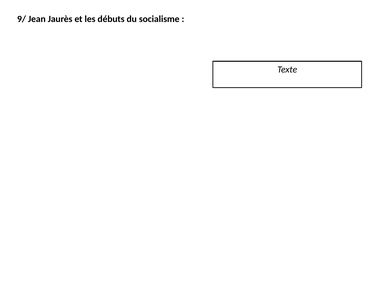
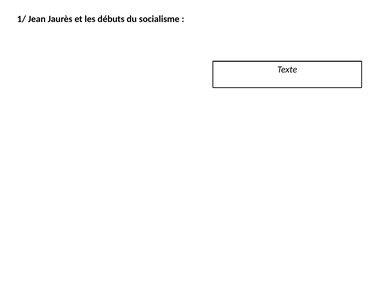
9/: 9/ -> 1/
